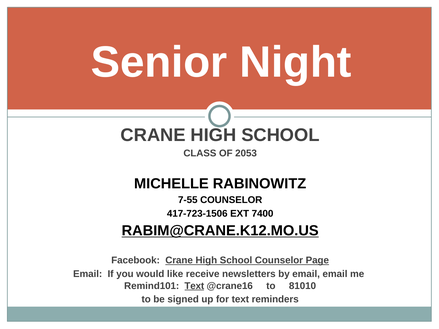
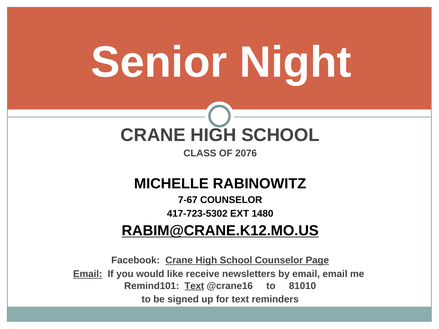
2053: 2053 -> 2076
7-55: 7-55 -> 7-67
417-723-1506: 417-723-1506 -> 417-723-5302
7400: 7400 -> 1480
Email at (88, 274) underline: none -> present
